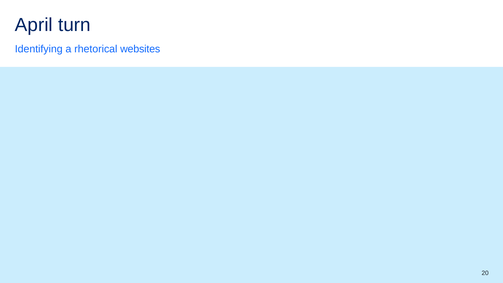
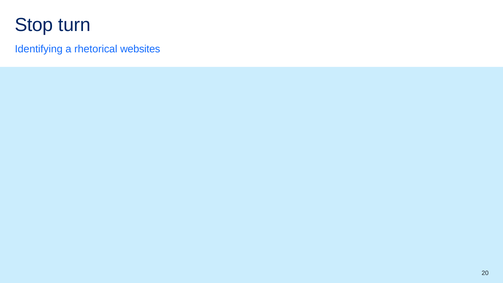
April: April -> Stop
